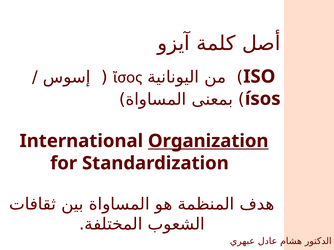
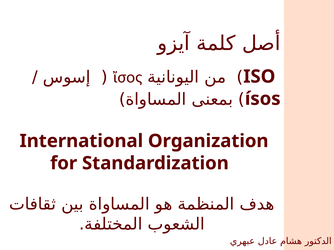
Organization underline: present -> none
